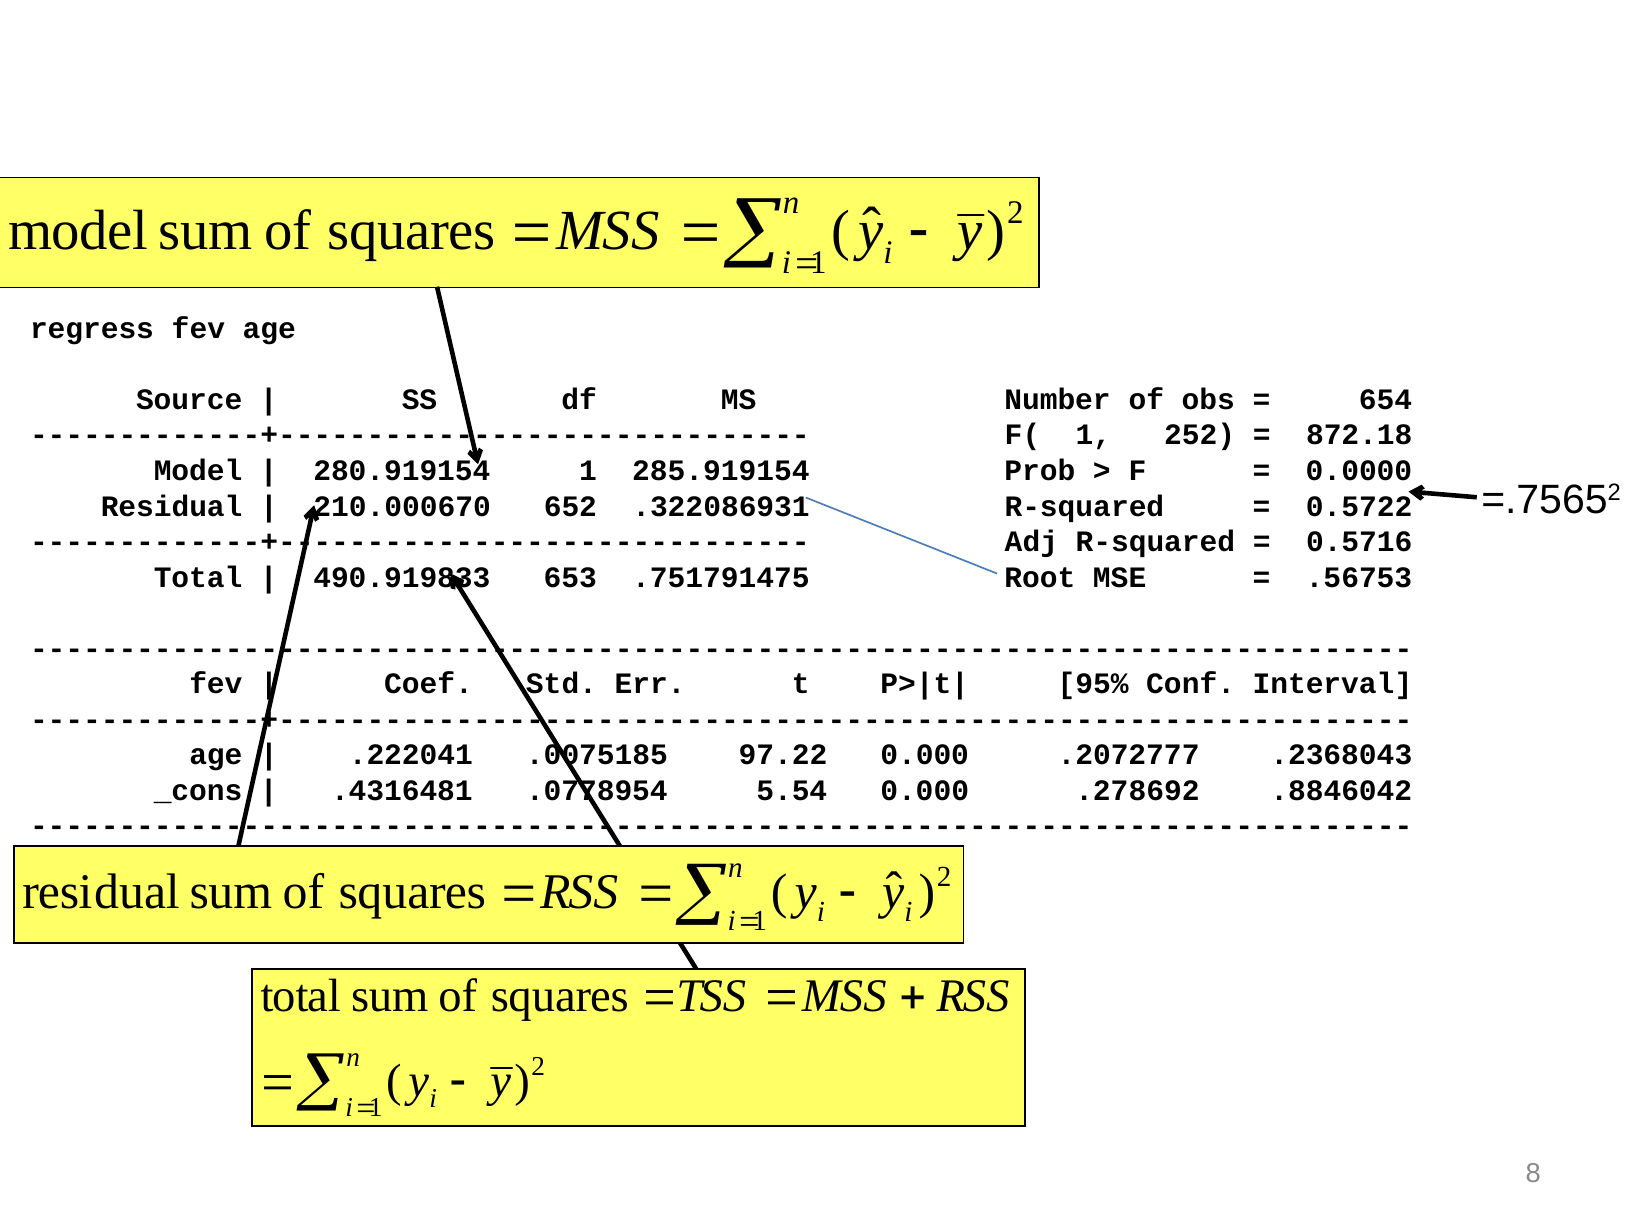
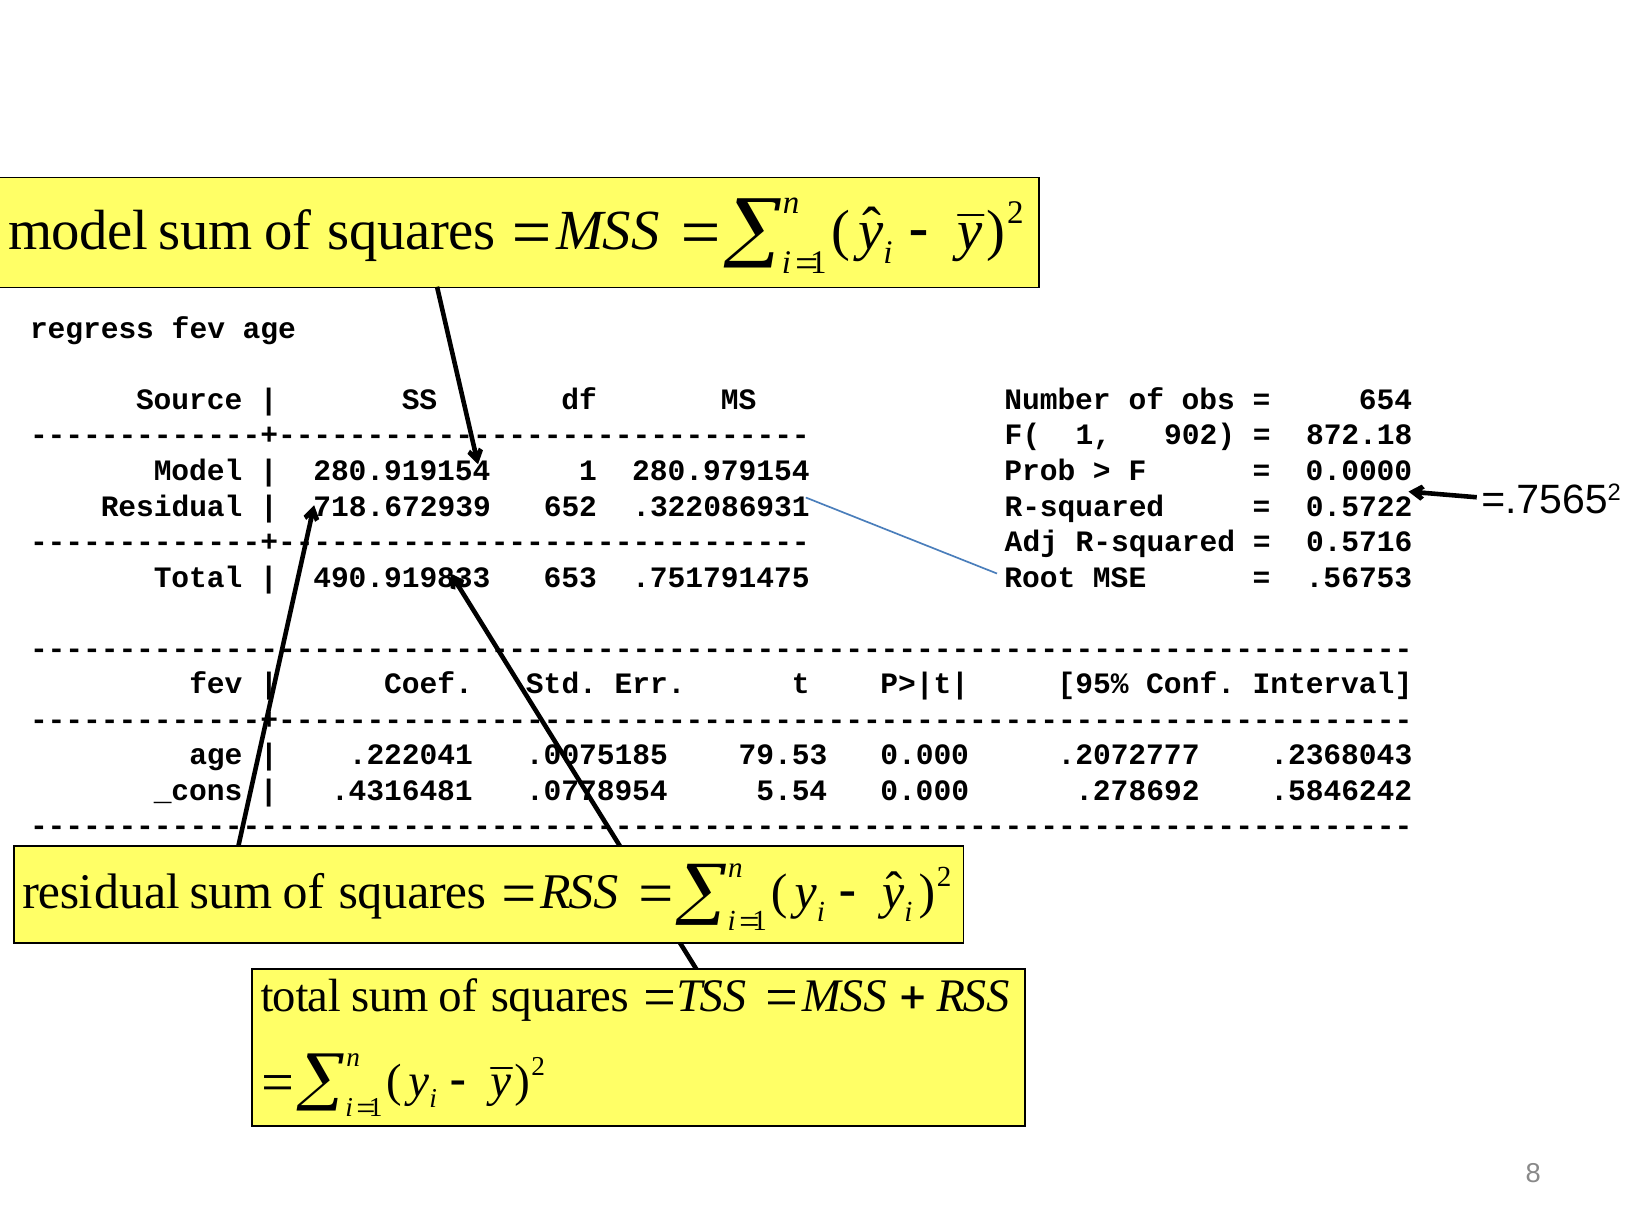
252: 252 -> 902
285.919154: 285.919154 -> 280.979154
210.000670: 210.000670 -> 718.672939
97.22: 97.22 -> 79.53
.8846042: .8846042 -> .5846242
